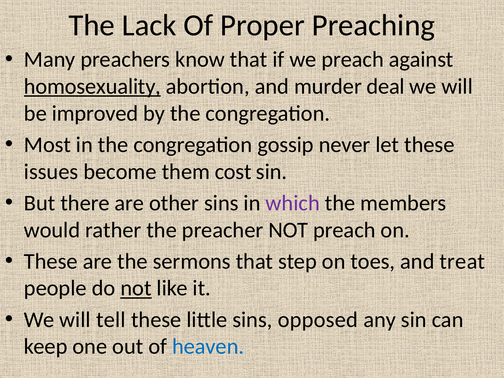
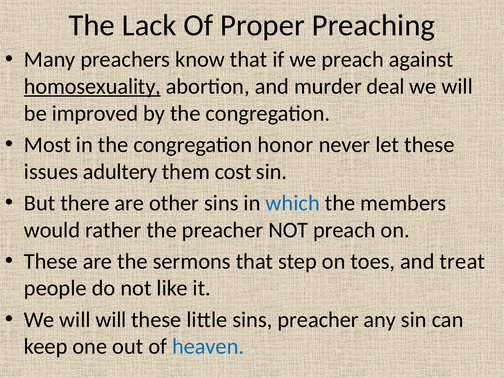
gossip: gossip -> honor
become: become -> adultery
which colour: purple -> blue
not at (136, 288) underline: present -> none
will tell: tell -> will
sins opposed: opposed -> preacher
